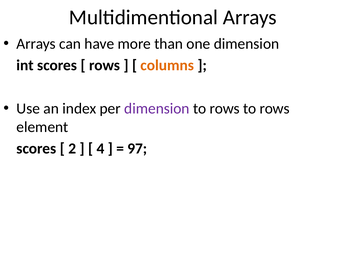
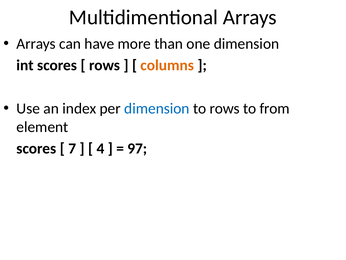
dimension at (157, 108) colour: purple -> blue
rows at (275, 108): rows -> from
2: 2 -> 7
